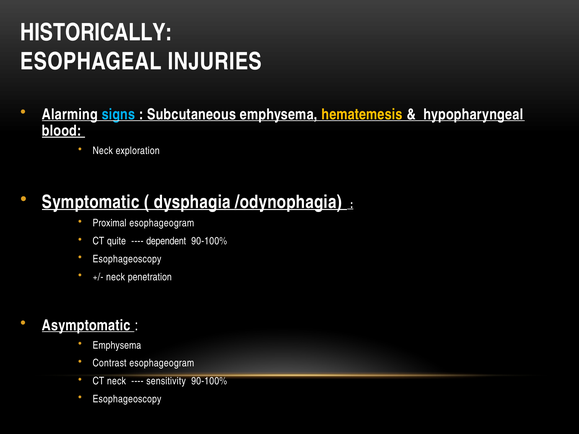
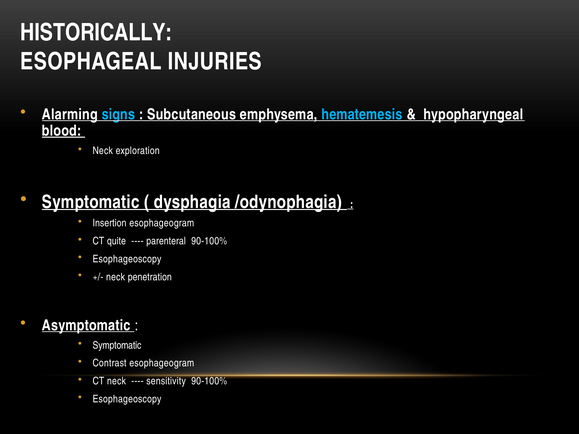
hematemesis colour: yellow -> light blue
Proximal: Proximal -> Insertion
dependent: dependent -> parenteral
Emphysema at (117, 345): Emphysema -> Symptomatic
